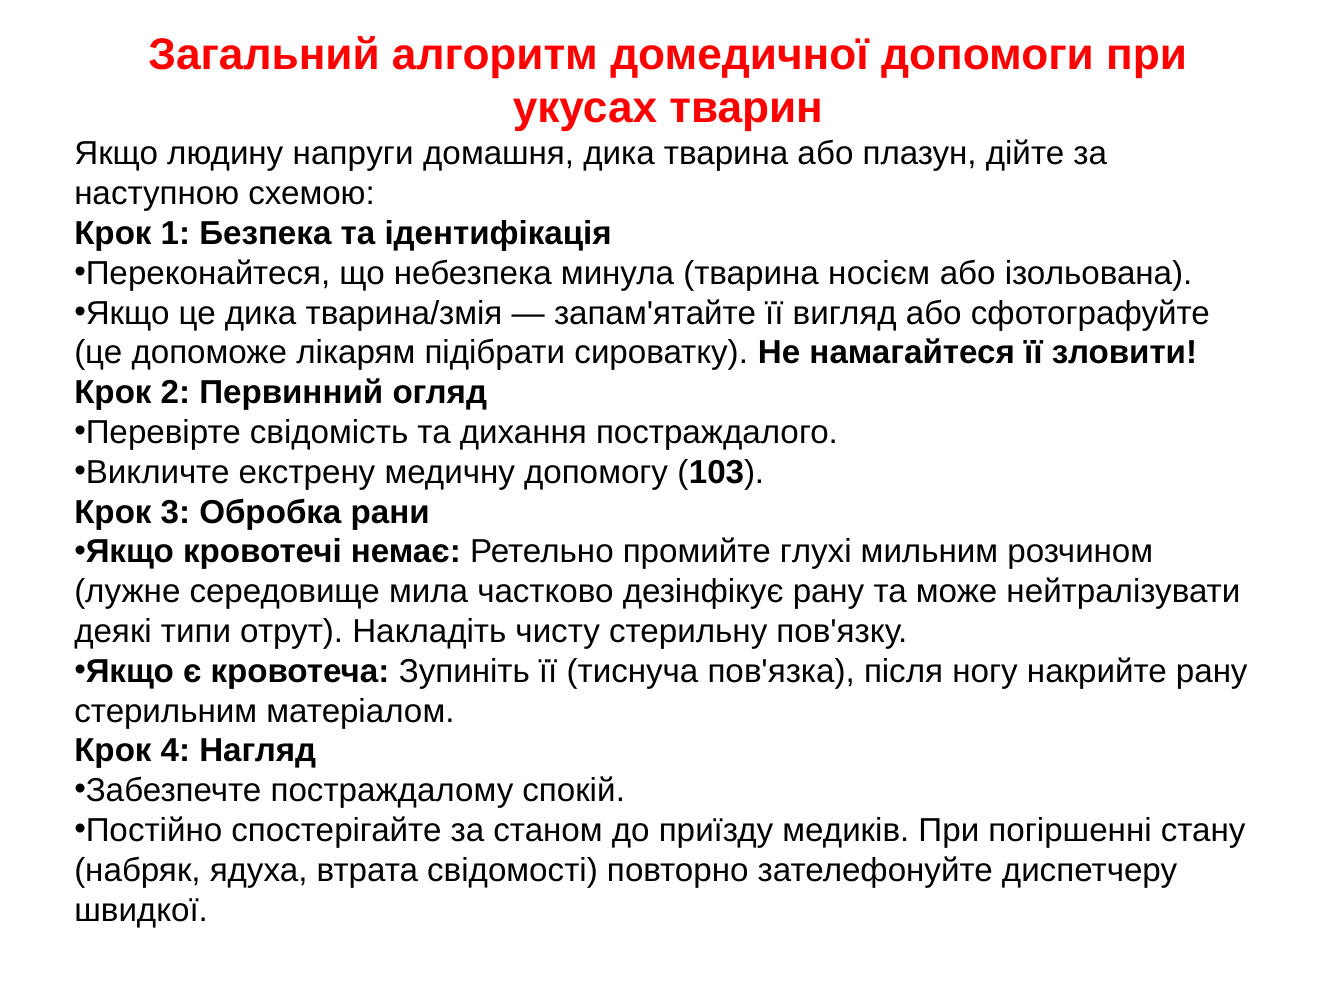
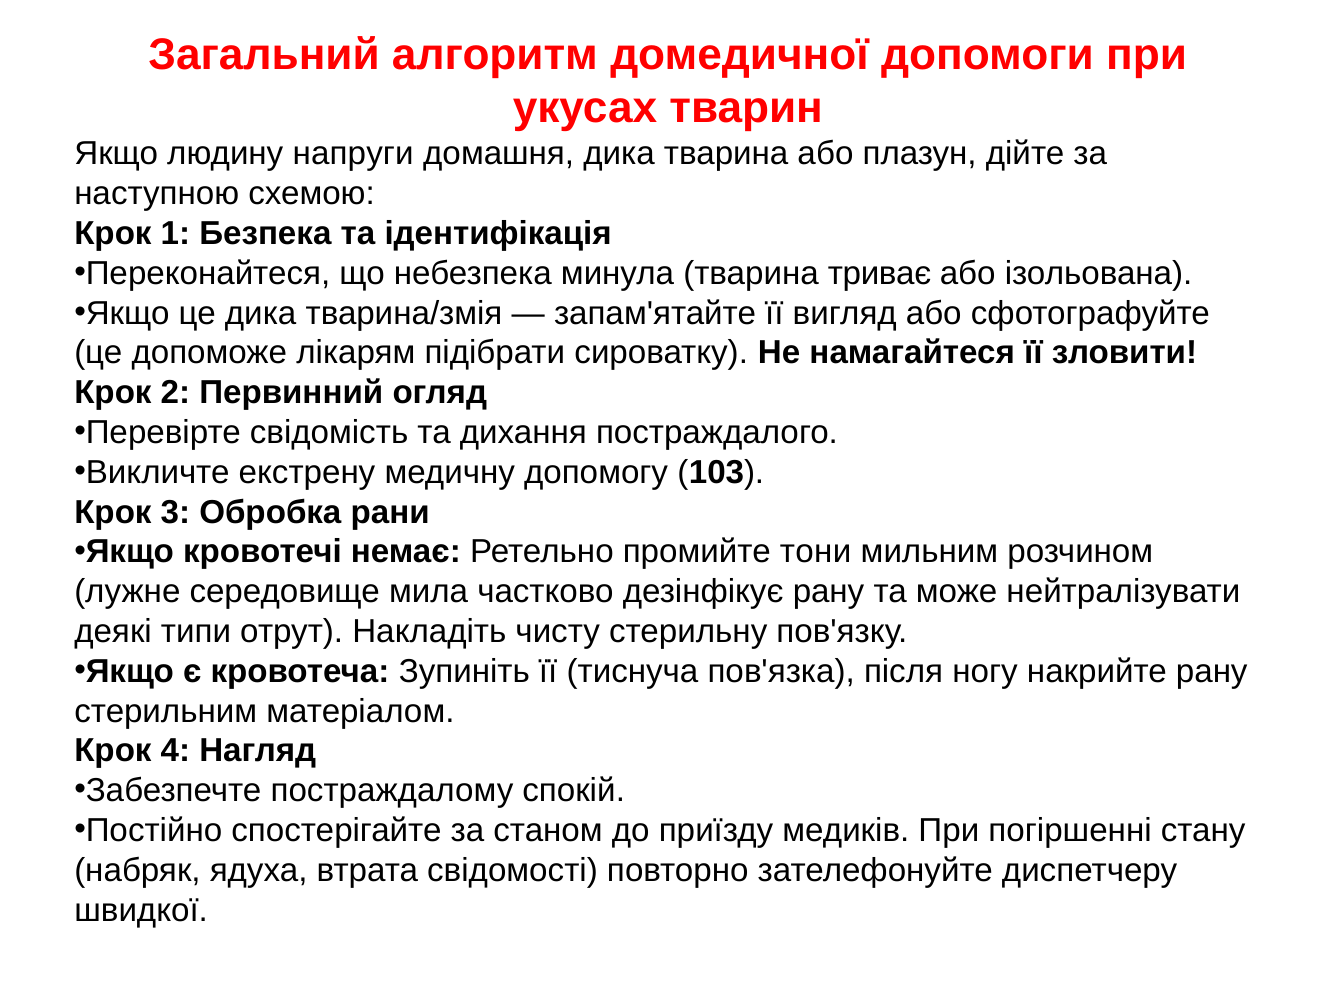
носієм: носієм -> триває
глухі: глухі -> тони
